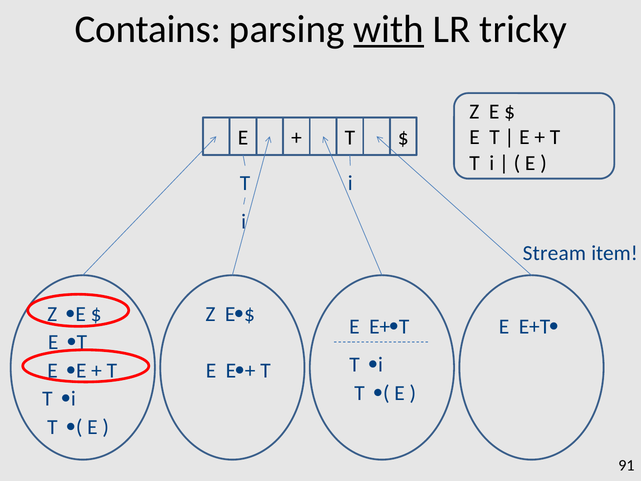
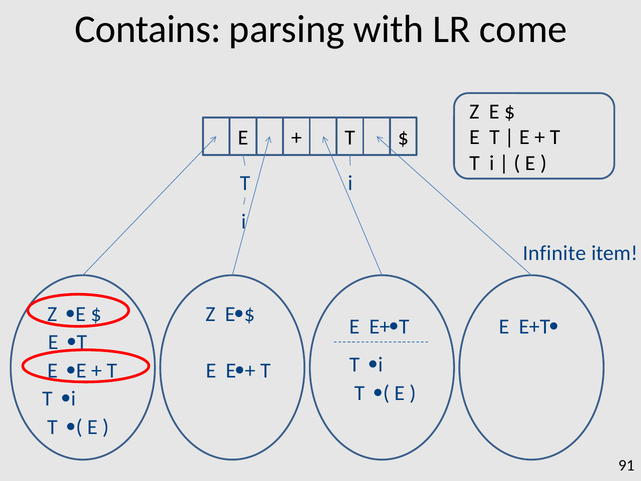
with underline: present -> none
tricky: tricky -> come
Stream: Stream -> Infinite
